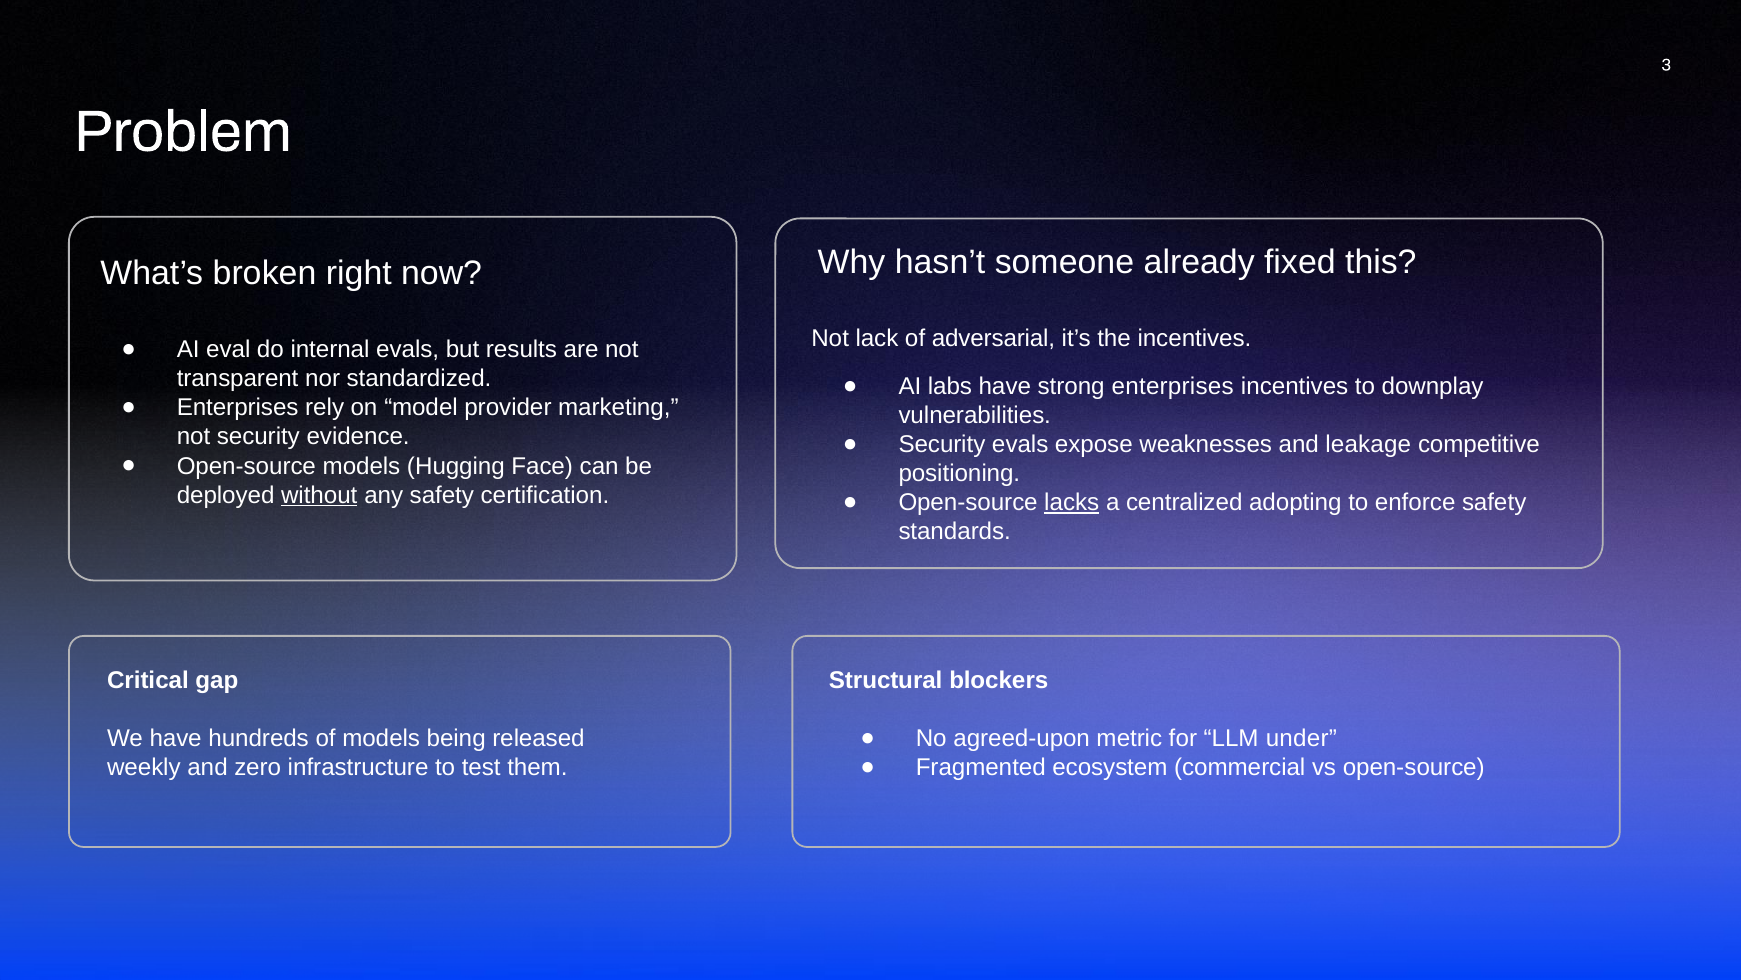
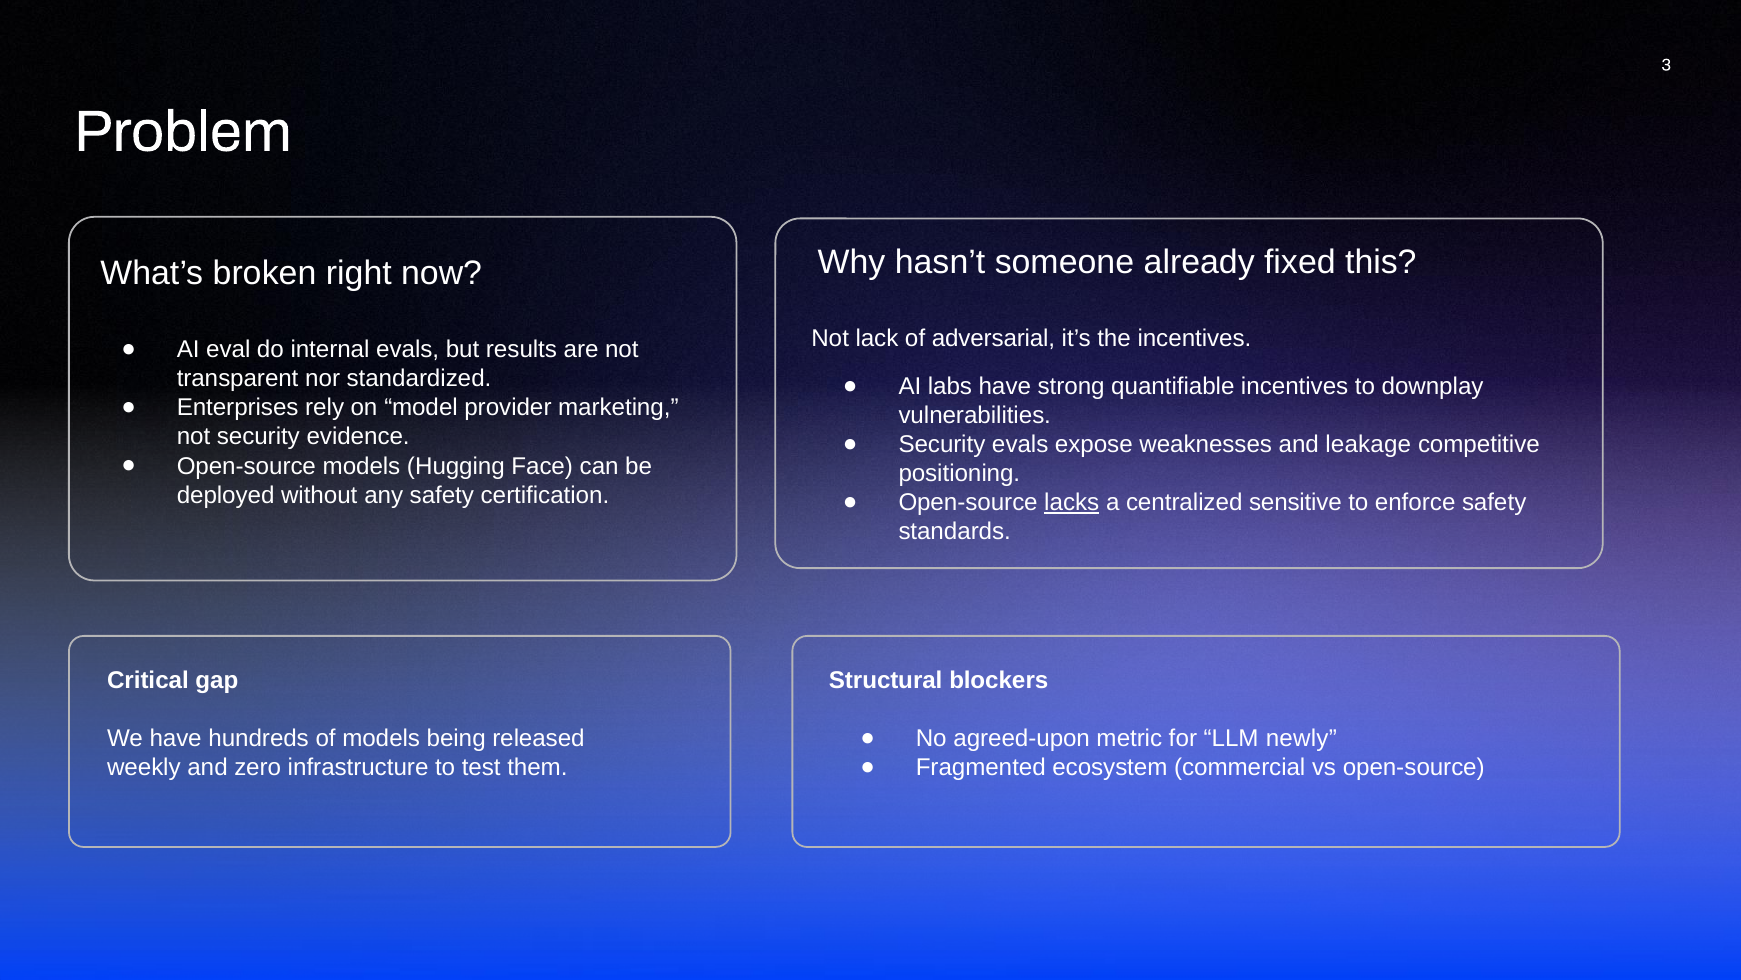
strong enterprises: enterprises -> quantifiable
without underline: present -> none
adopting: adopting -> sensitive
under: under -> newly
